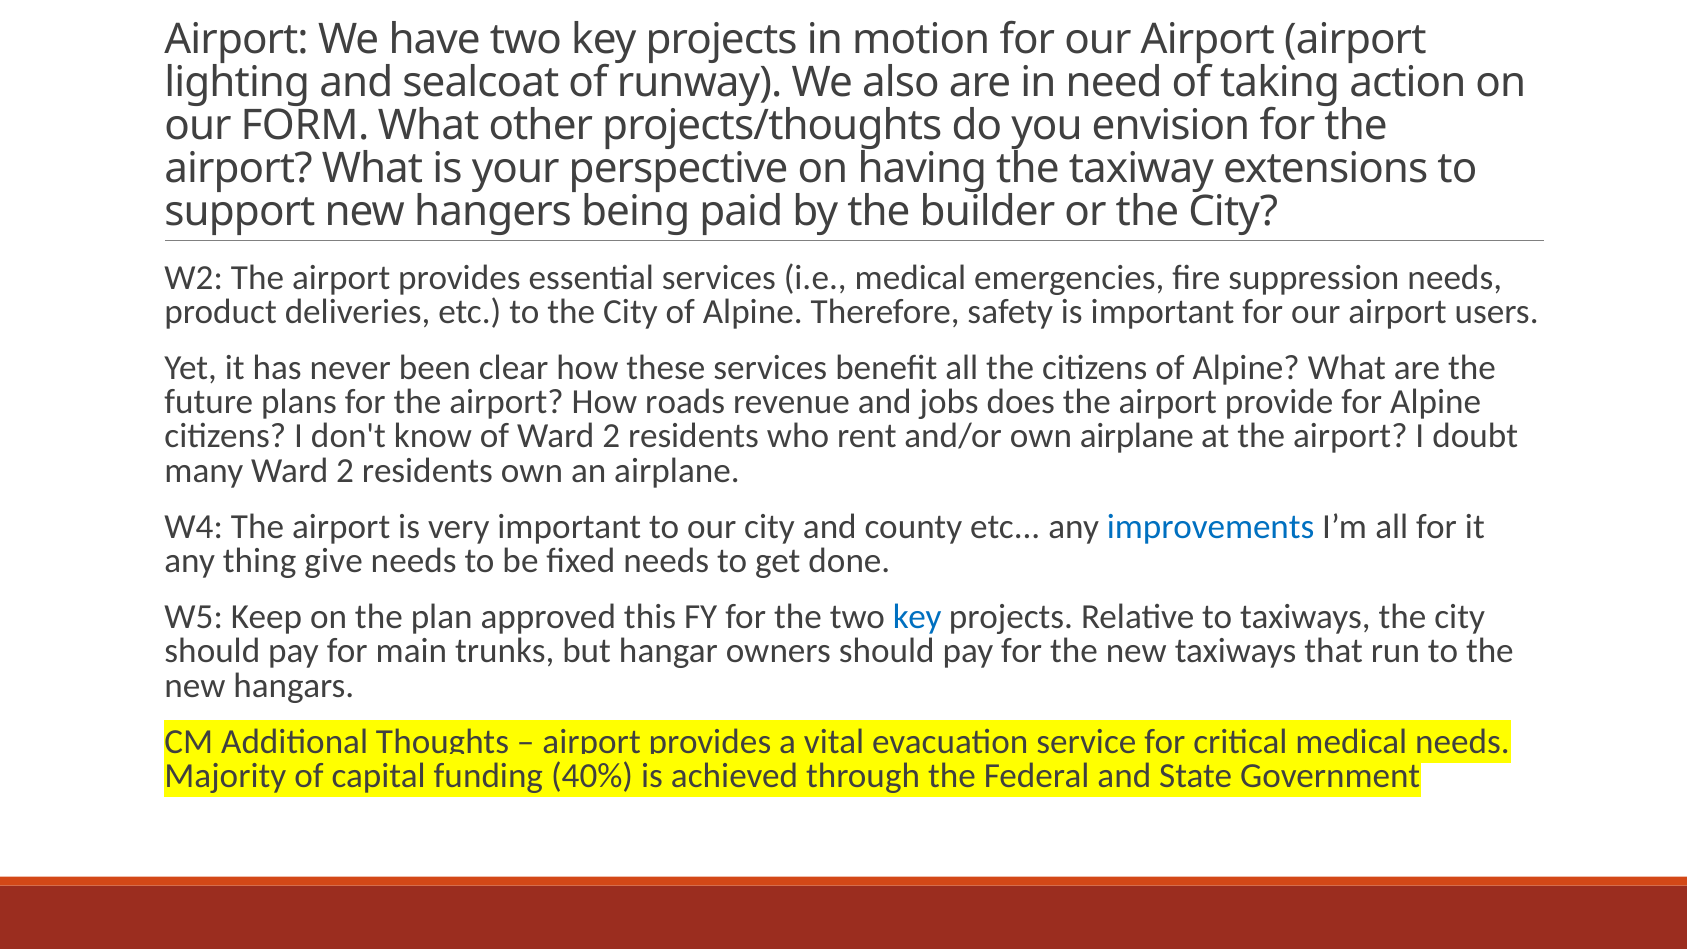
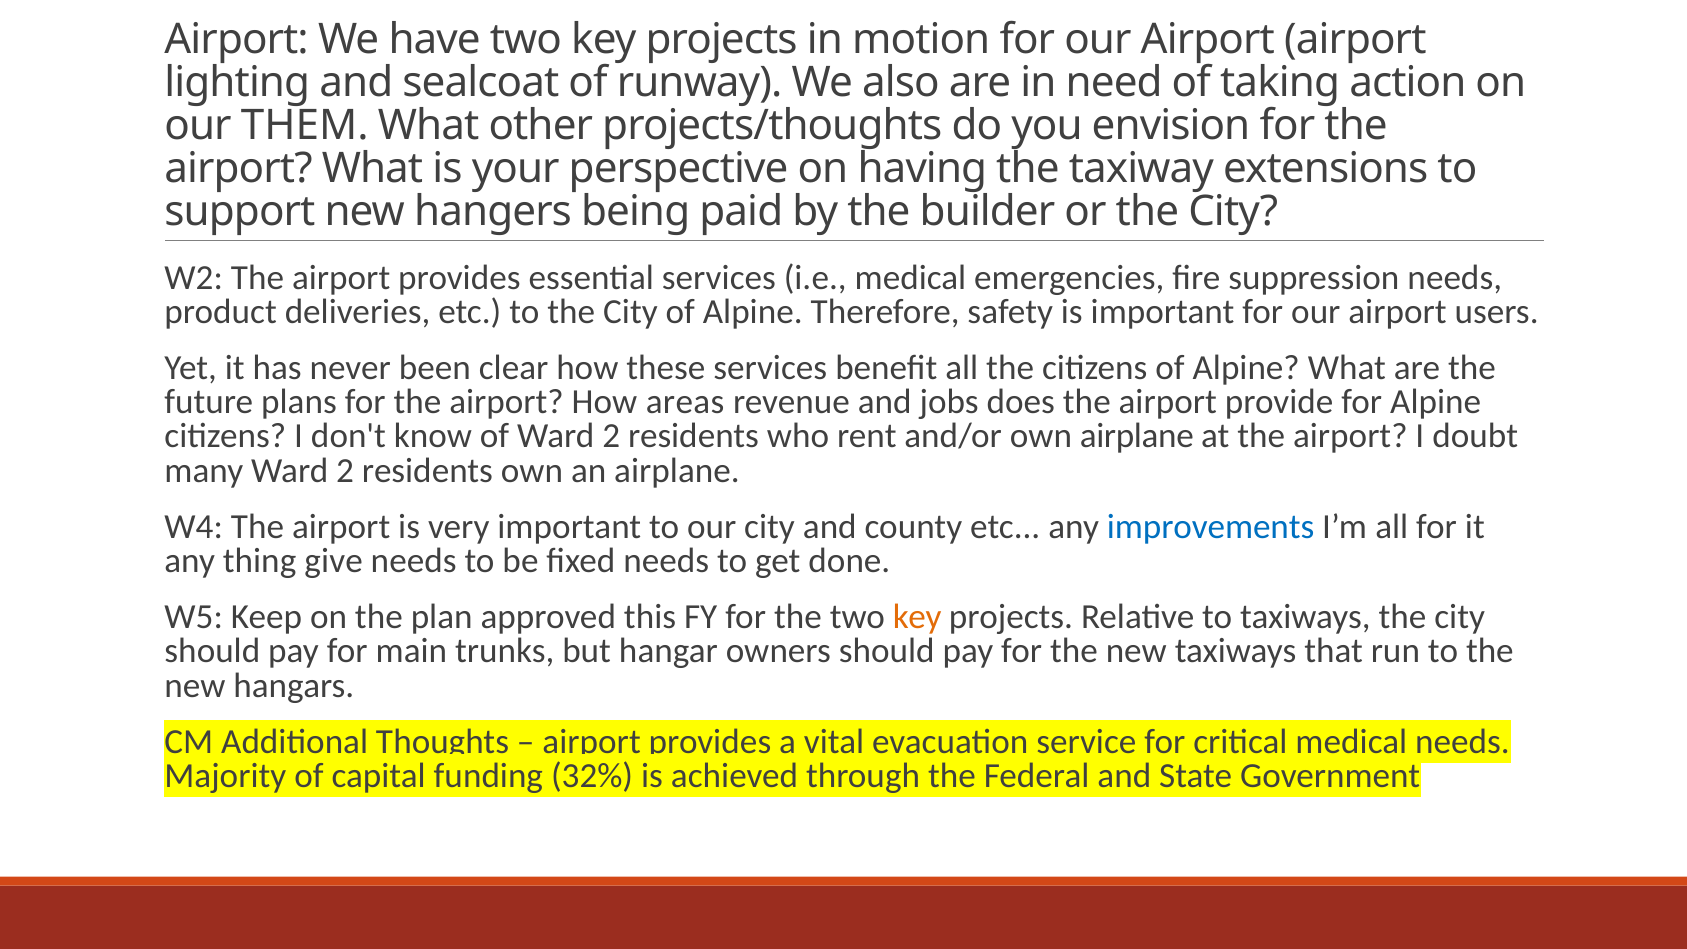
FORM: FORM -> THEM
roads: roads -> areas
key at (917, 617) colour: blue -> orange
40%: 40% -> 32%
